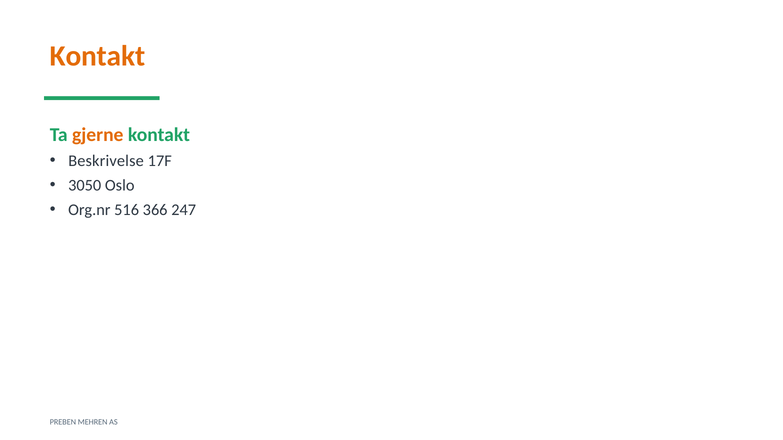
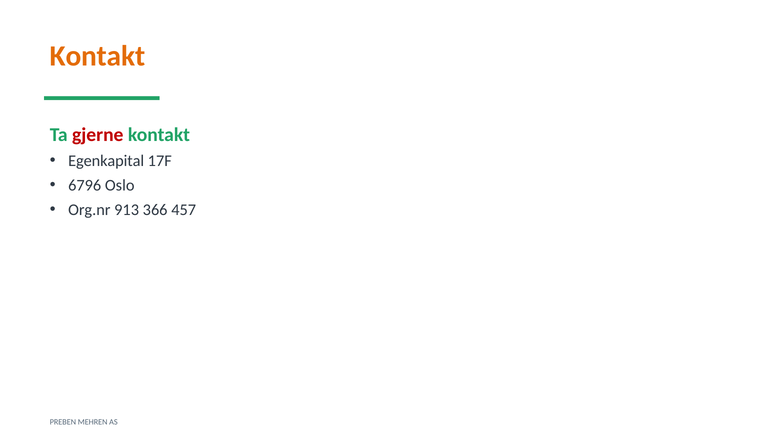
gjerne colour: orange -> red
Beskrivelse: Beskrivelse -> Egenkapital
3050: 3050 -> 6796
516: 516 -> 913
247: 247 -> 457
